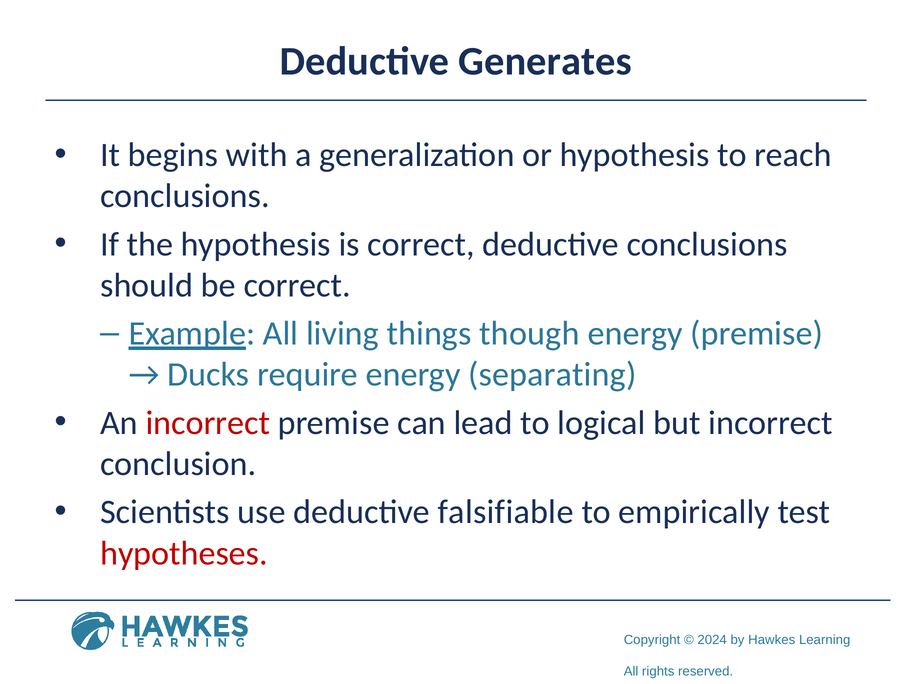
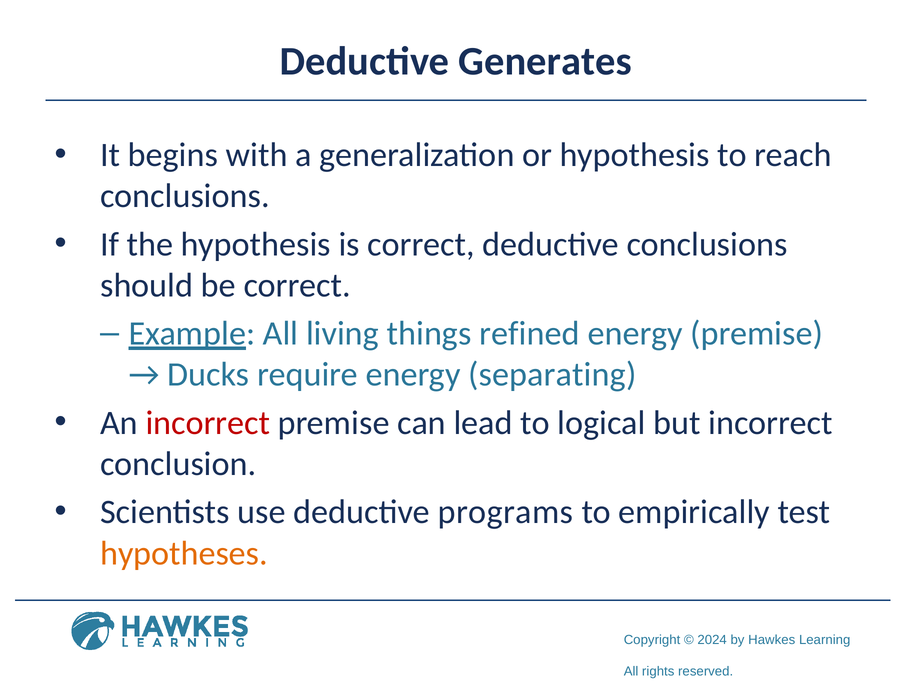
though: though -> refined
falsifiable: falsifiable -> programs
hypotheses colour: red -> orange
